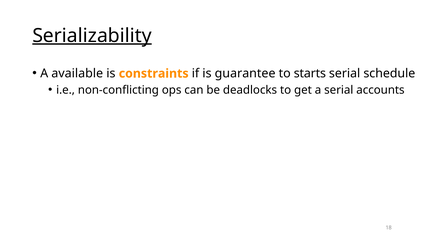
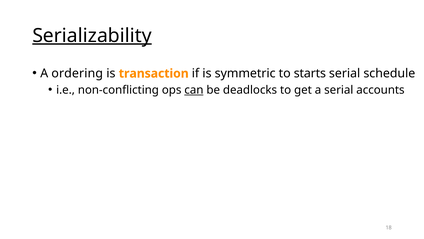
available: available -> ordering
constraints: constraints -> transaction
guarantee: guarantee -> symmetric
can underline: none -> present
